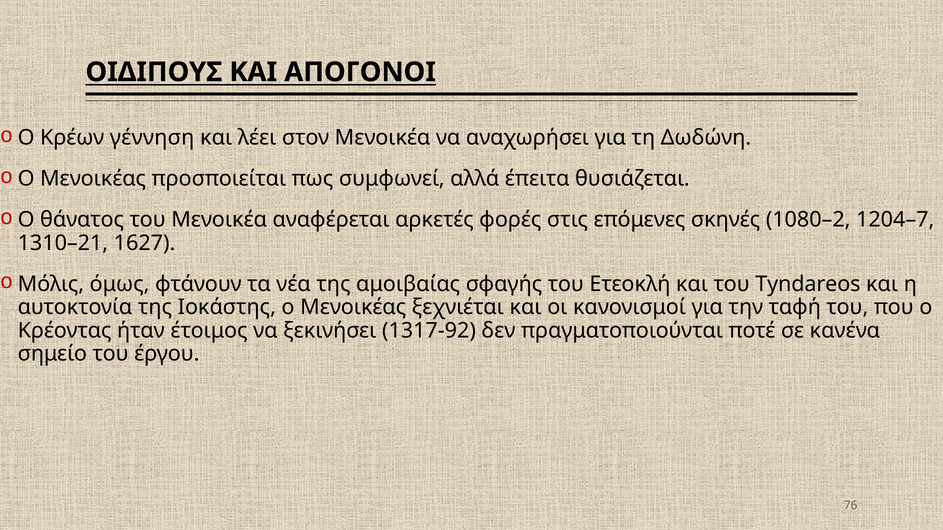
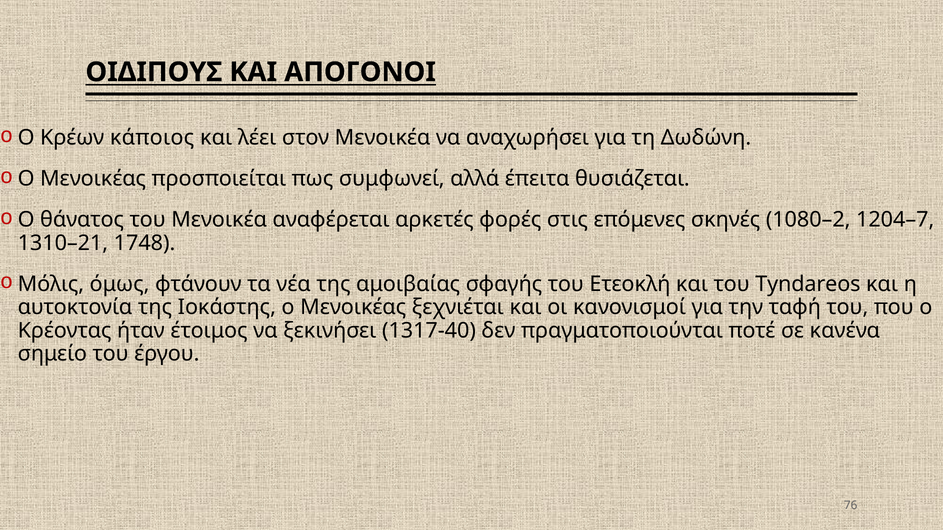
γέννηση: γέννηση -> κάποιος
1627: 1627 -> 1748
1317-92: 1317-92 -> 1317-40
